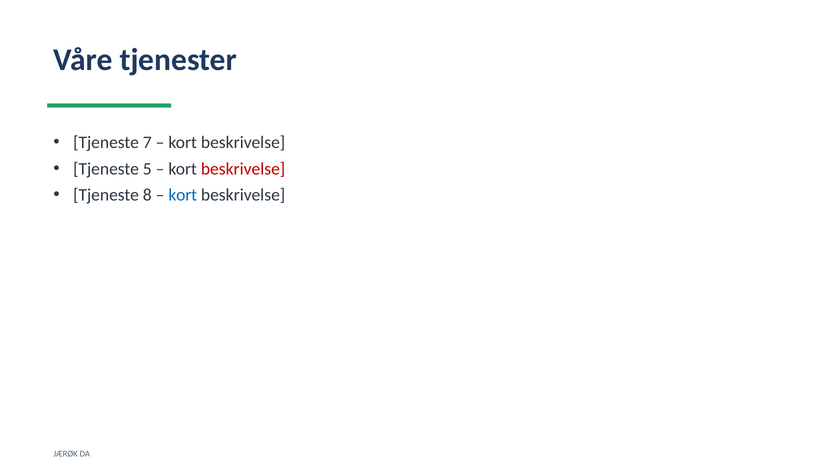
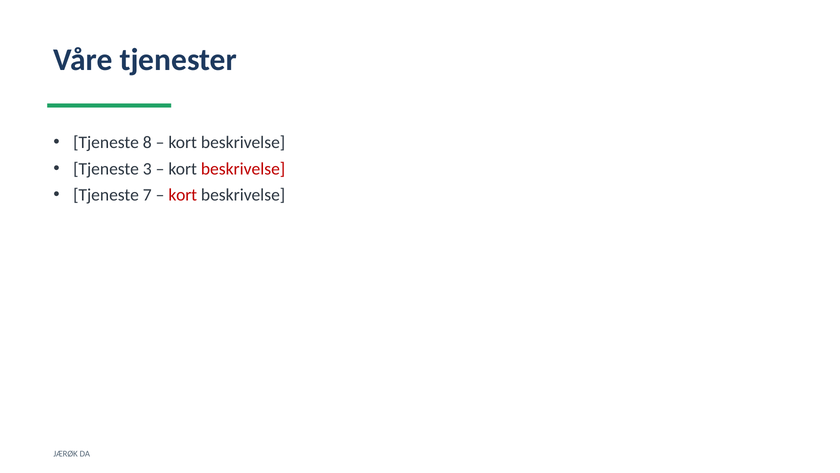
7: 7 -> 8
5: 5 -> 3
8: 8 -> 7
kort at (183, 195) colour: blue -> red
